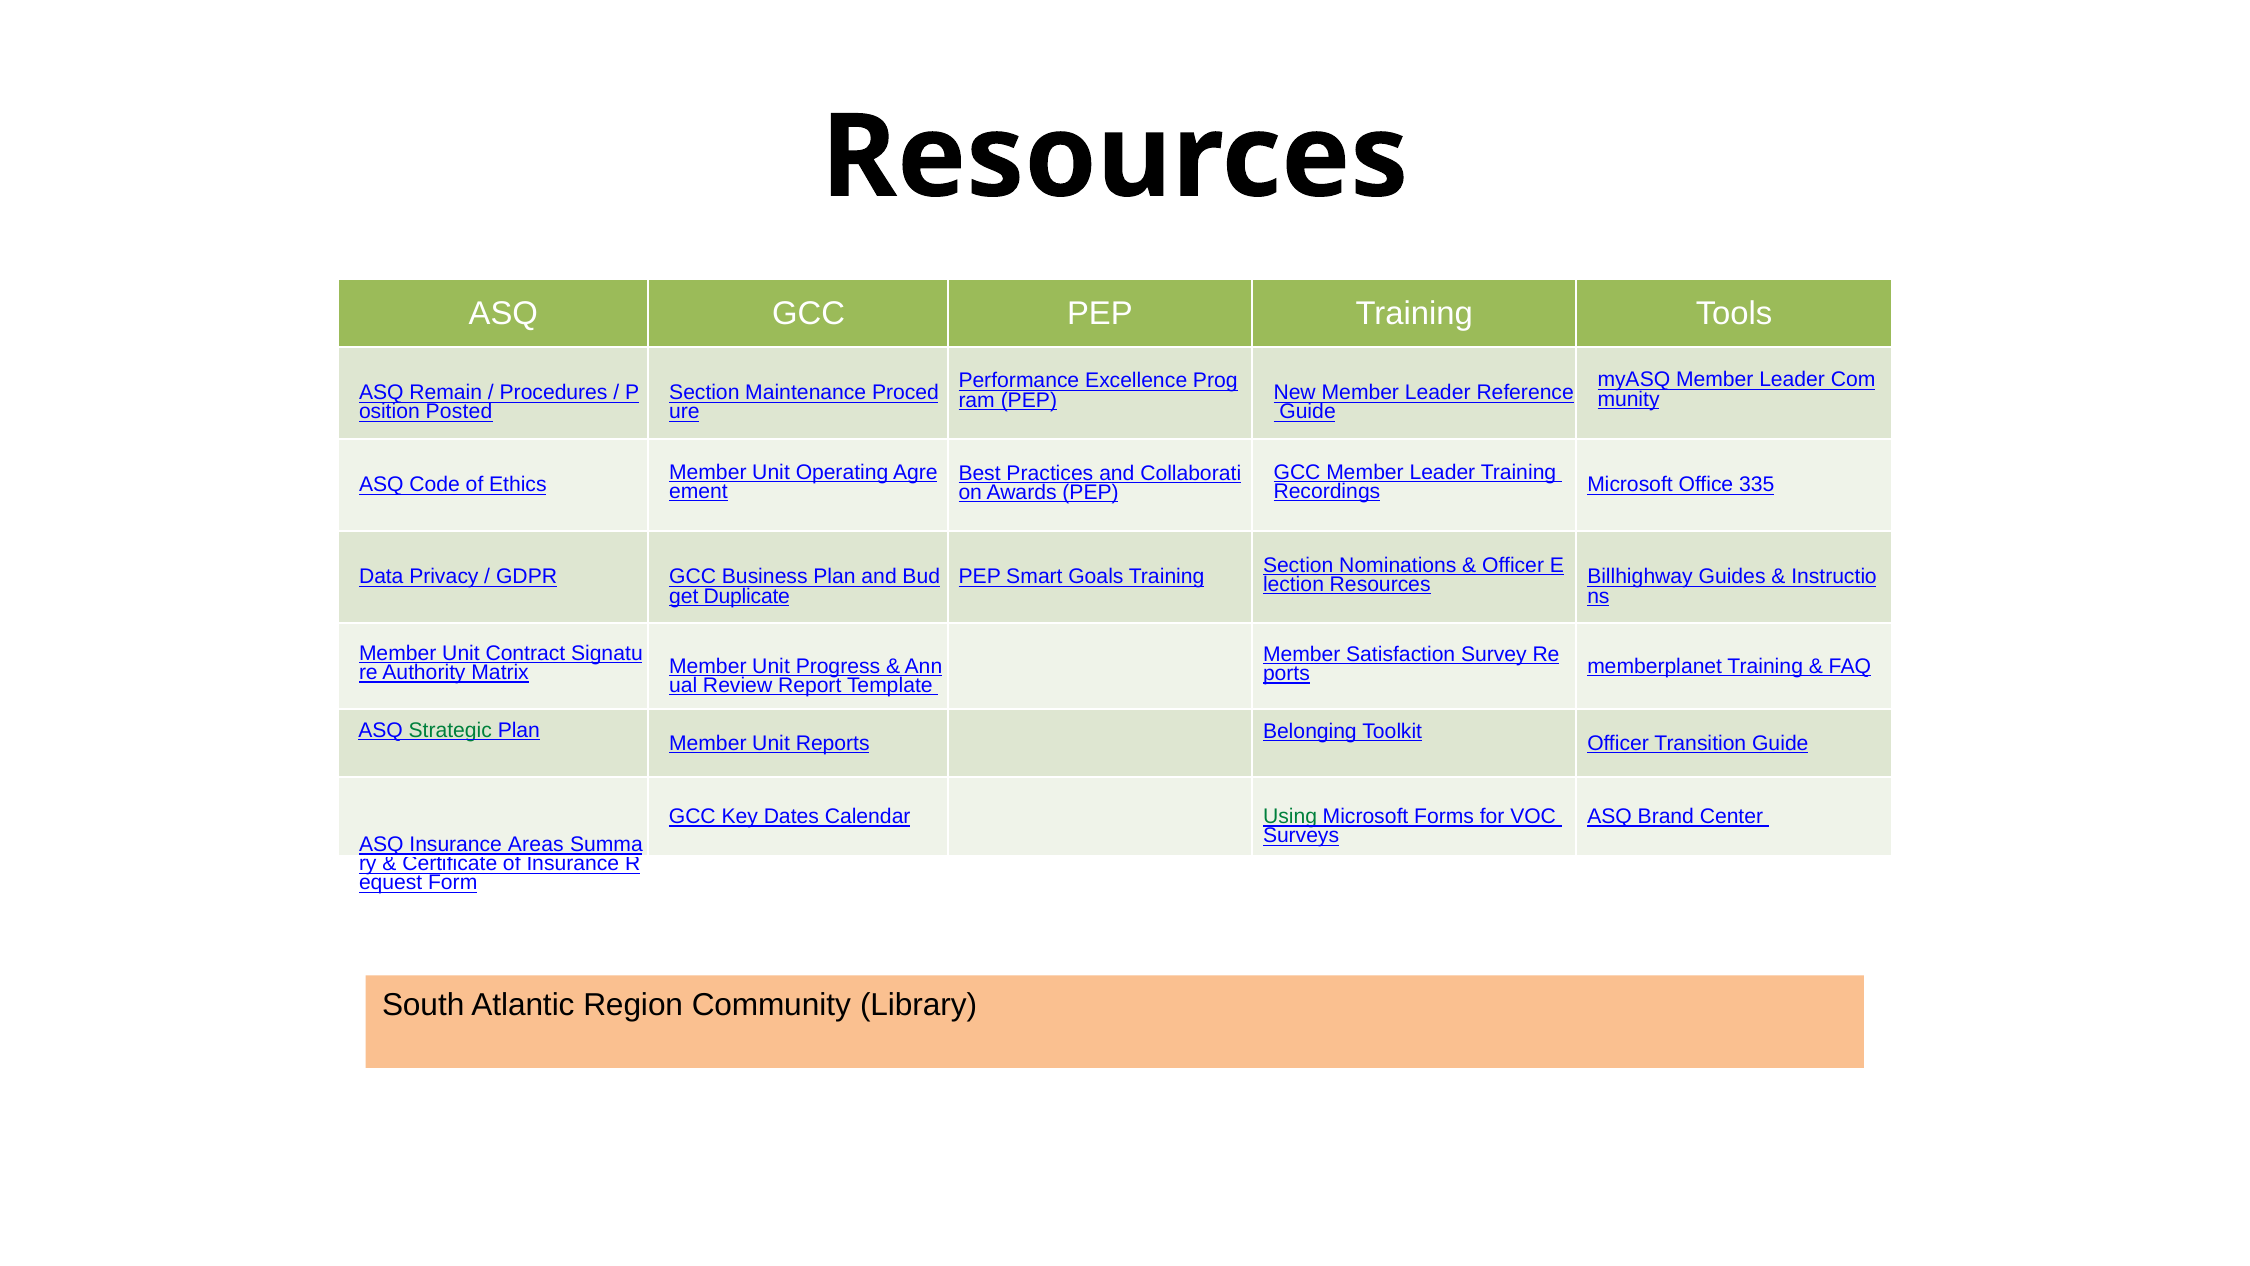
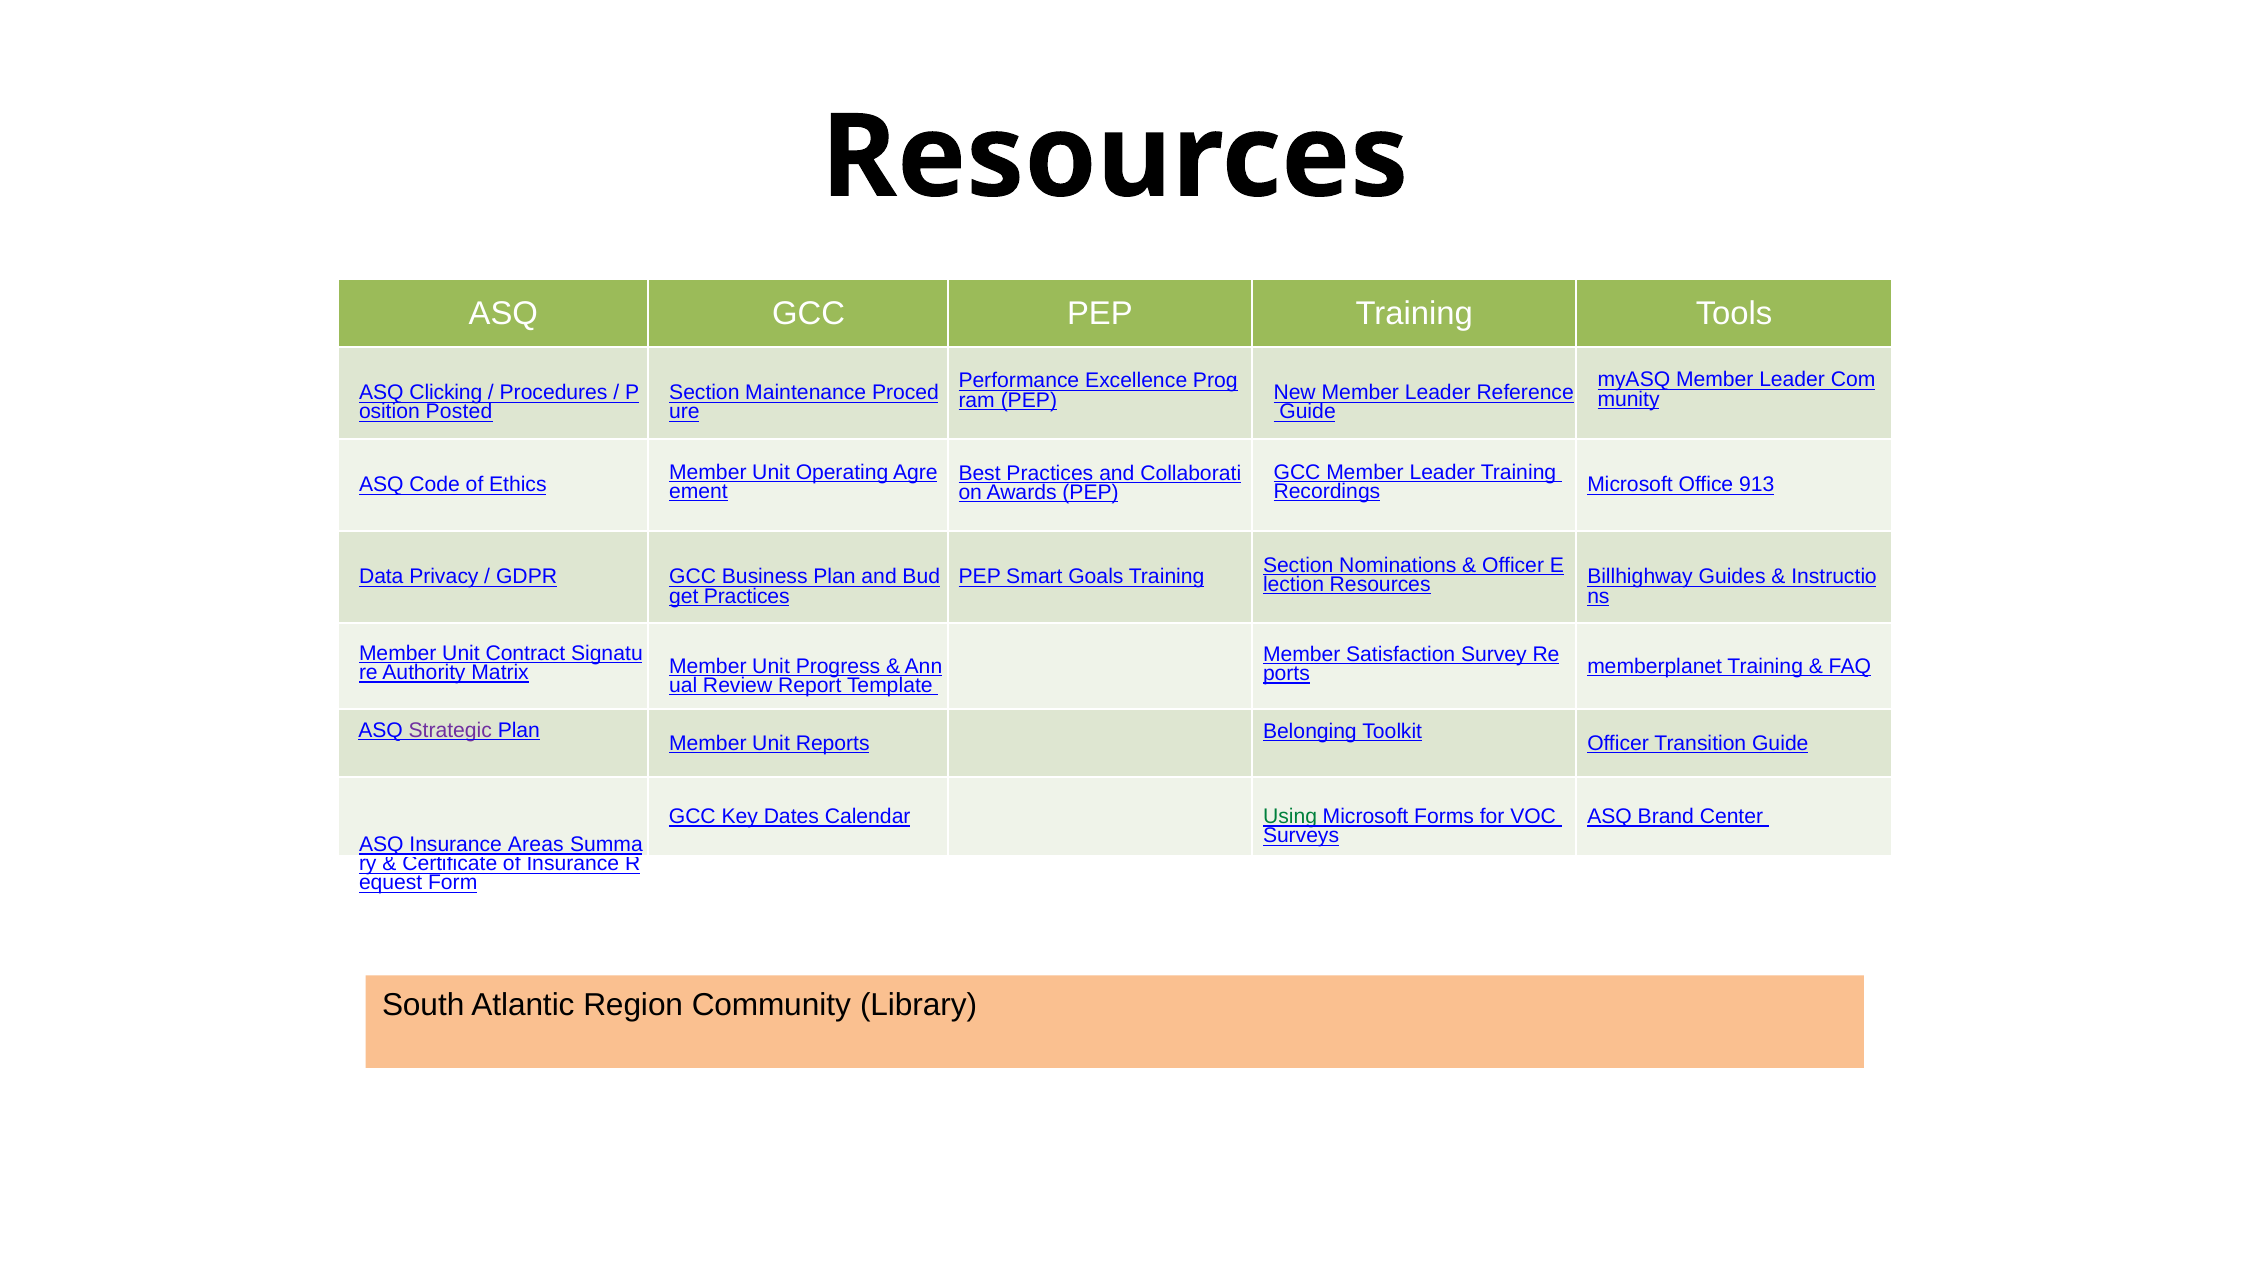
Remain: Remain -> Clicking
335: 335 -> 913
Duplicate at (747, 596): Duplicate -> Practices
Strategic colour: green -> purple
